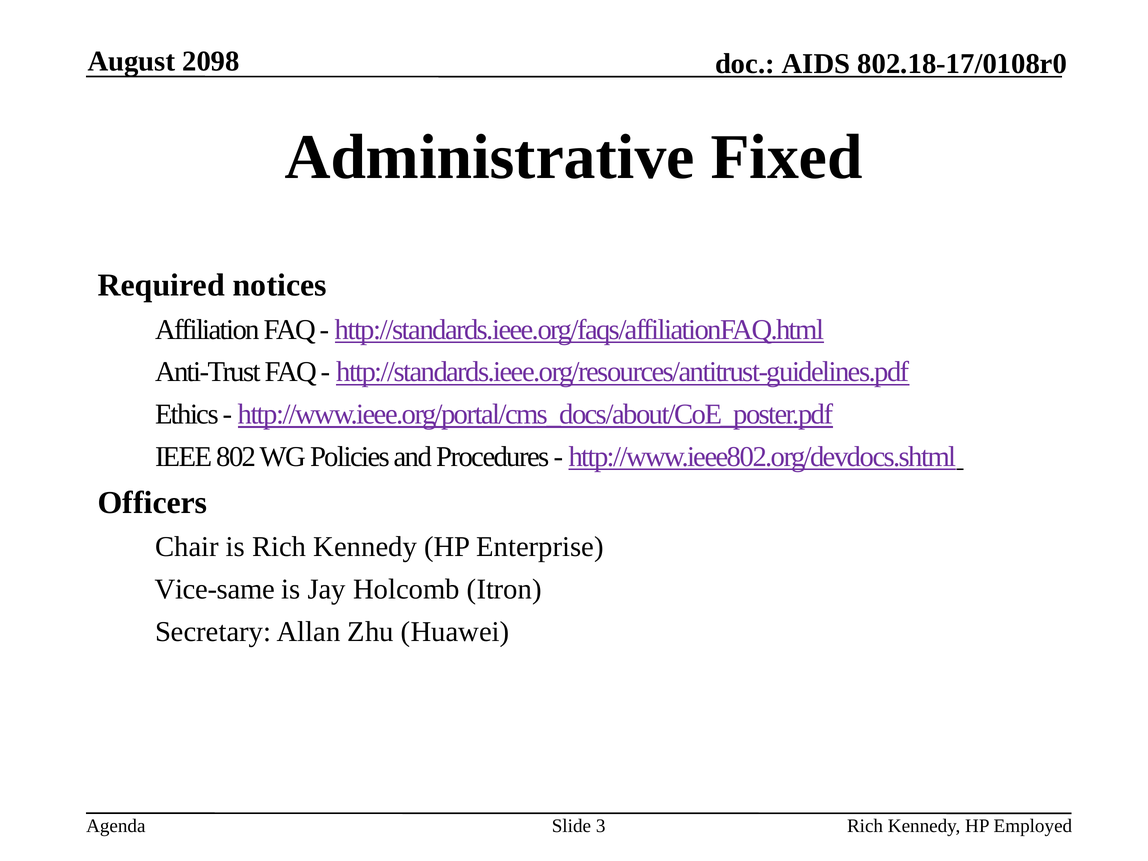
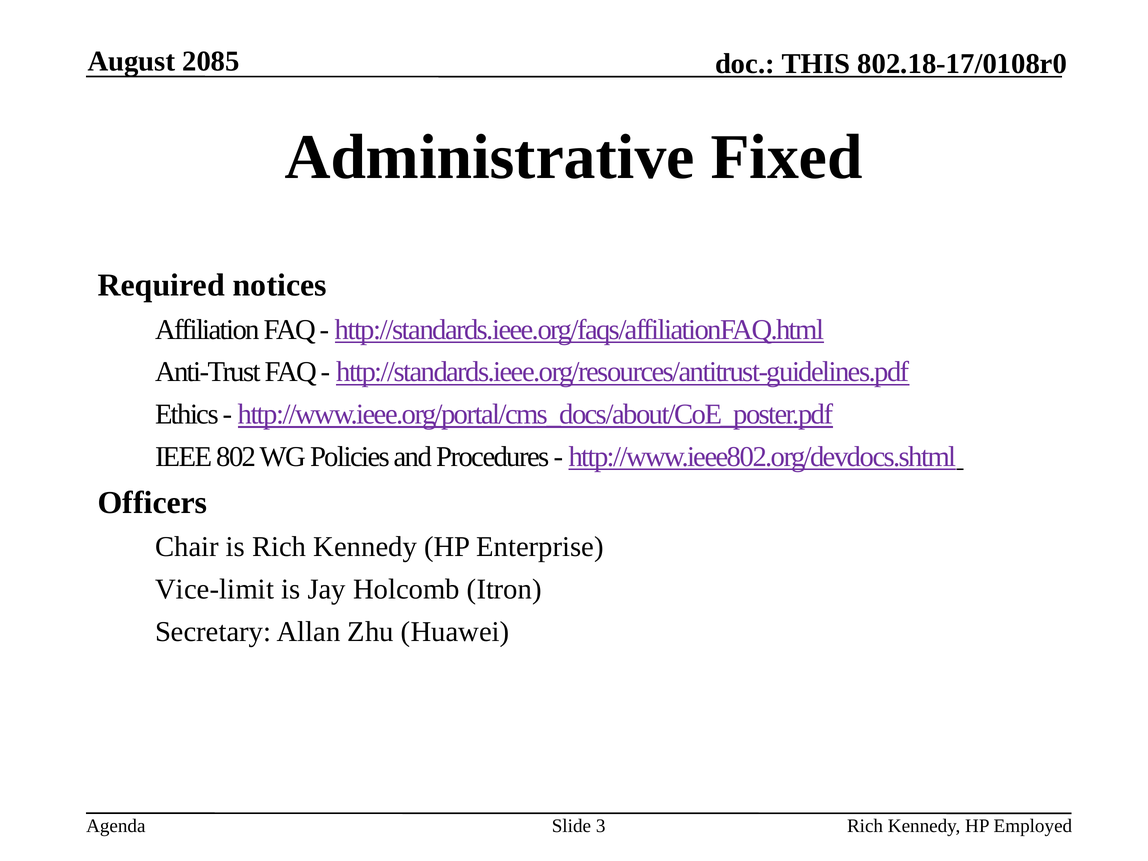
2098: 2098 -> 2085
AIDS: AIDS -> THIS
Vice-same: Vice-same -> Vice-limit
